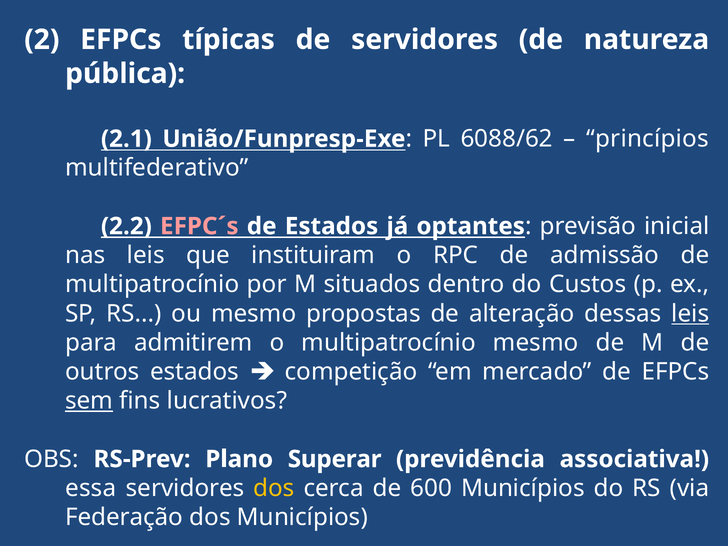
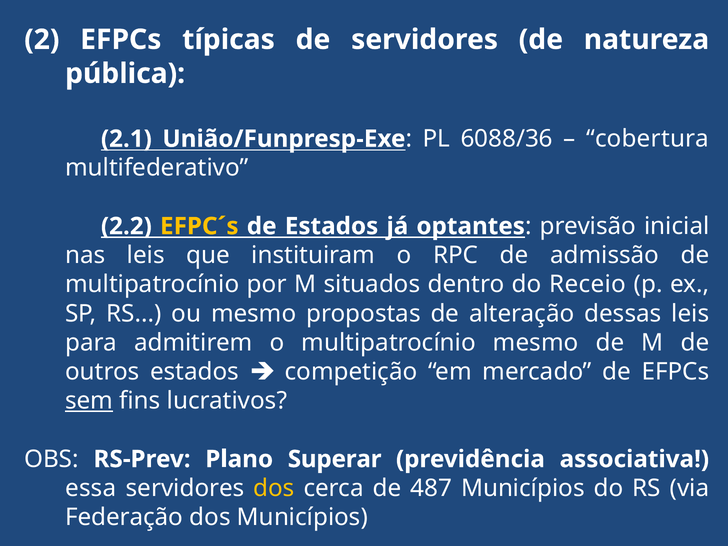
6088/62: 6088/62 -> 6088/36
princípios: princípios -> cobertura
EFPC´s colour: pink -> yellow
Custos: Custos -> Receio
leis at (690, 314) underline: present -> none
600: 600 -> 487
